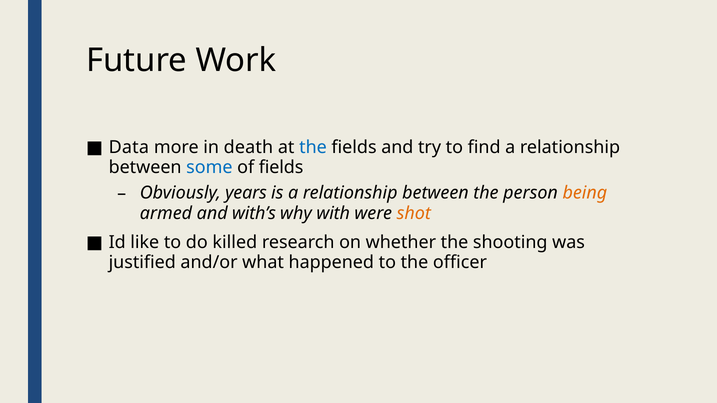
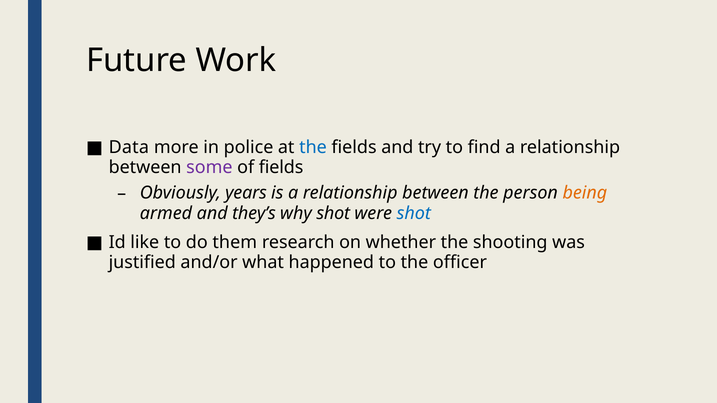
death: death -> police
some colour: blue -> purple
with’s: with’s -> they’s
why with: with -> shot
shot at (414, 213) colour: orange -> blue
killed: killed -> them
